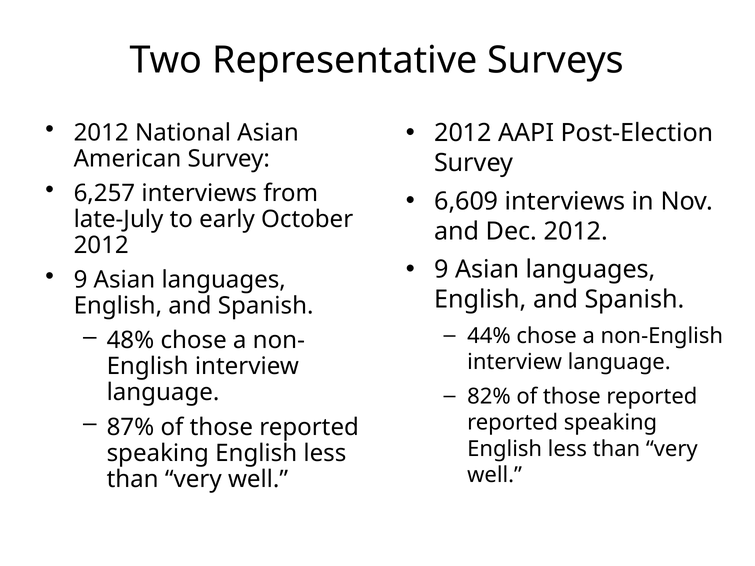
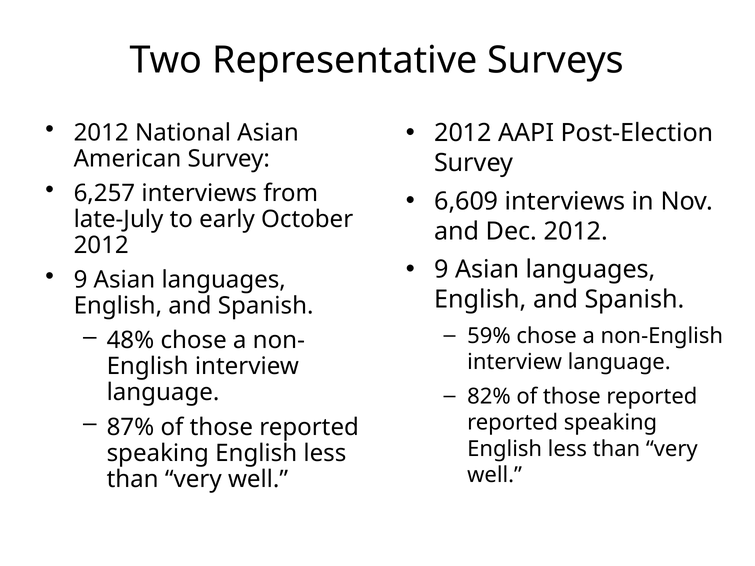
44%: 44% -> 59%
